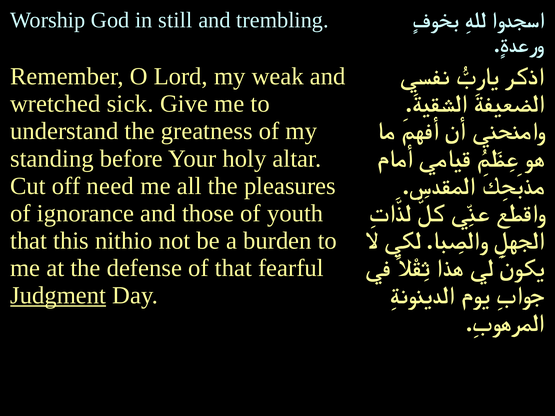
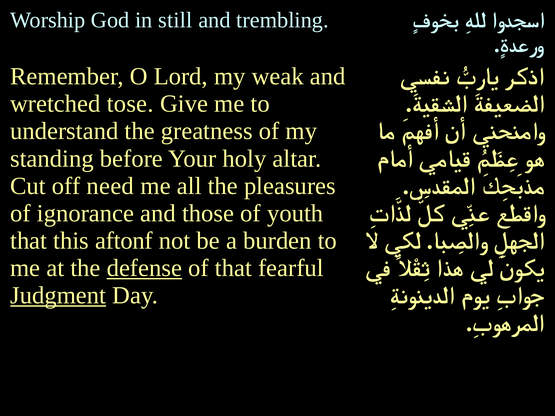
sick: sick -> tose
nithio: nithio -> aftonf
defense underline: none -> present
